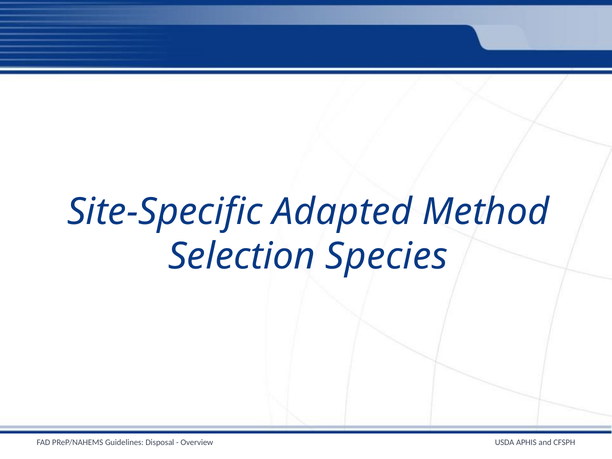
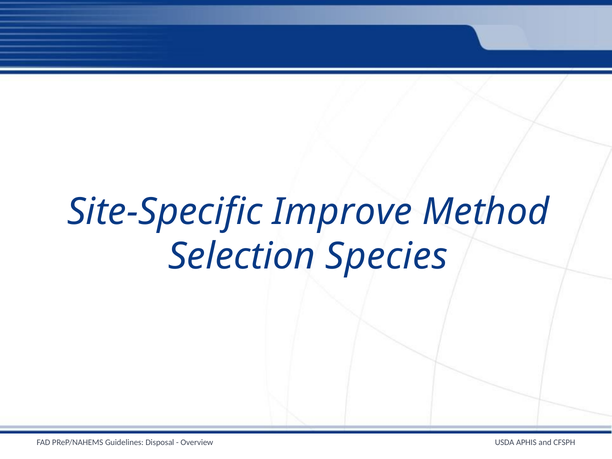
Adapted: Adapted -> Improve
